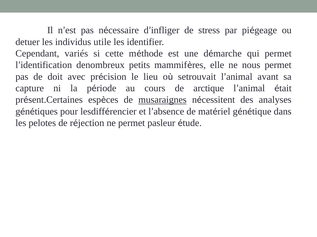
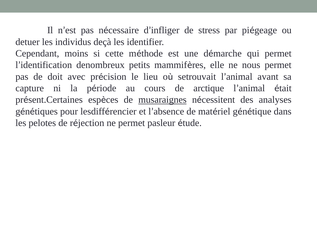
utile: utile -> deçà
variés: variés -> moins
